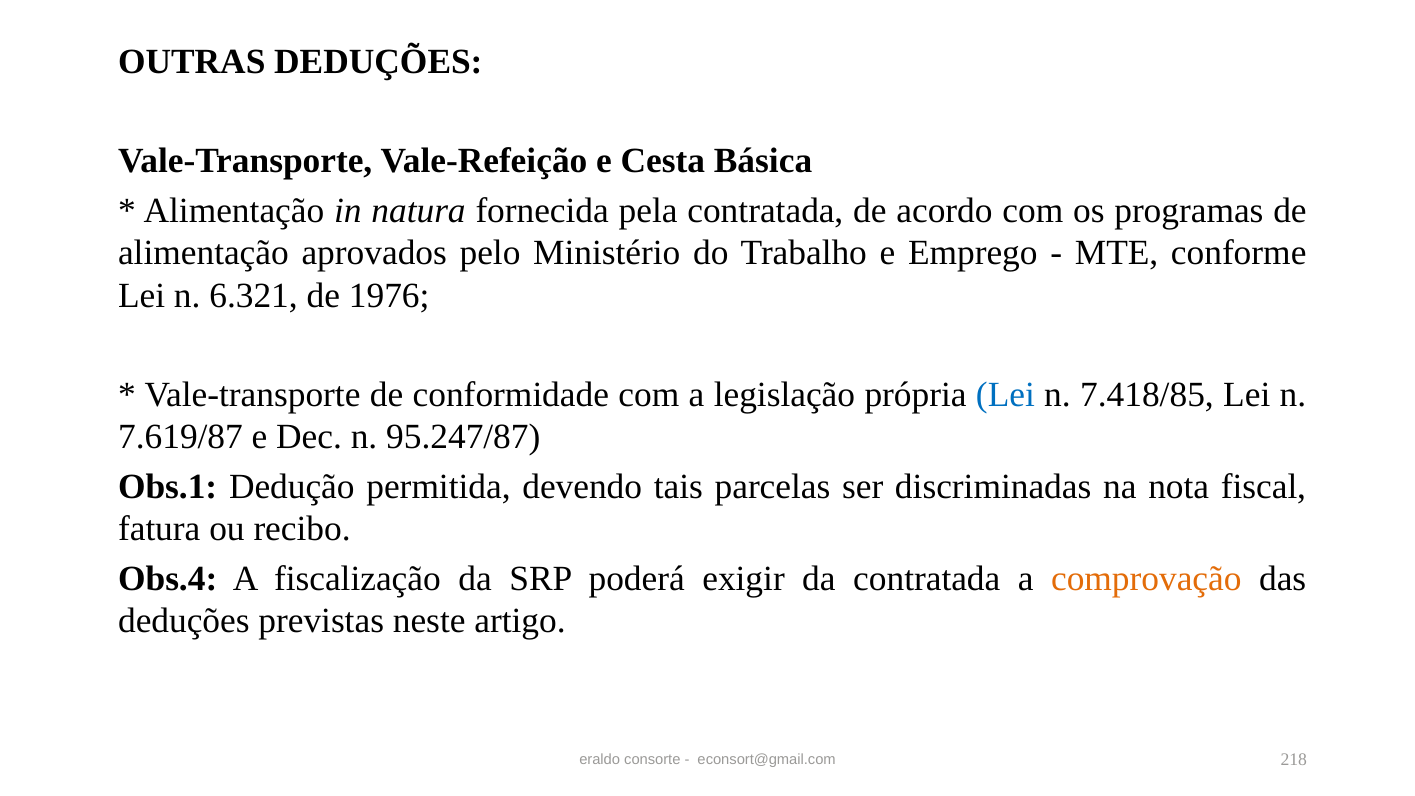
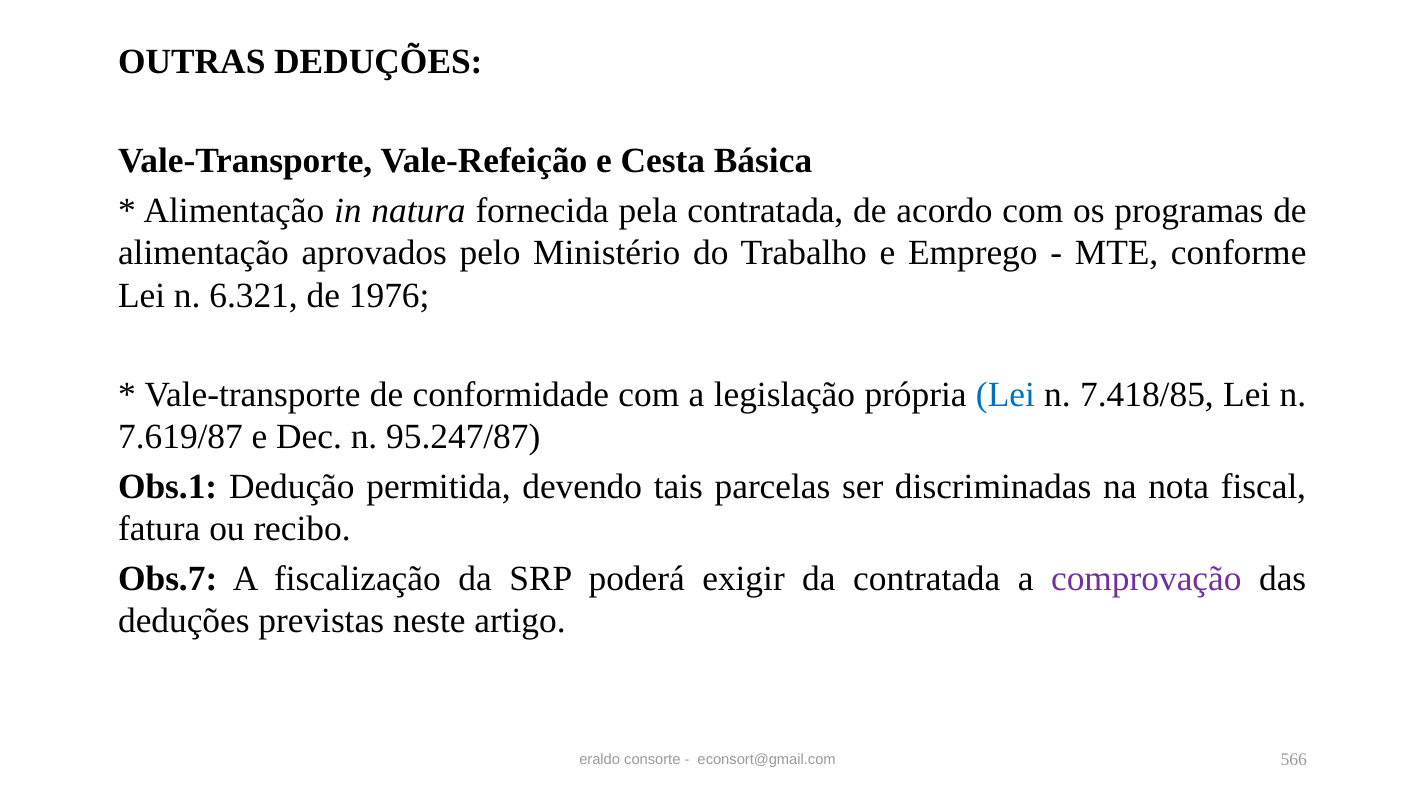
Obs.4: Obs.4 -> Obs.7
comprovação colour: orange -> purple
218: 218 -> 566
